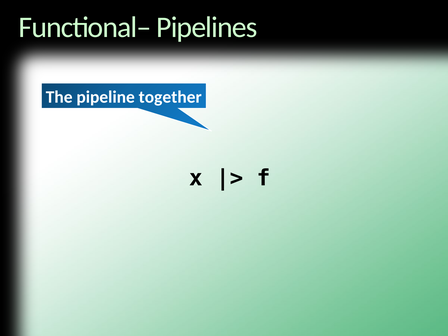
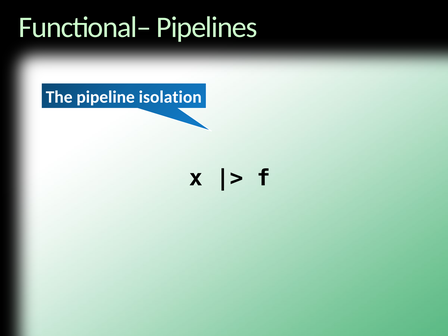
together: together -> isolation
